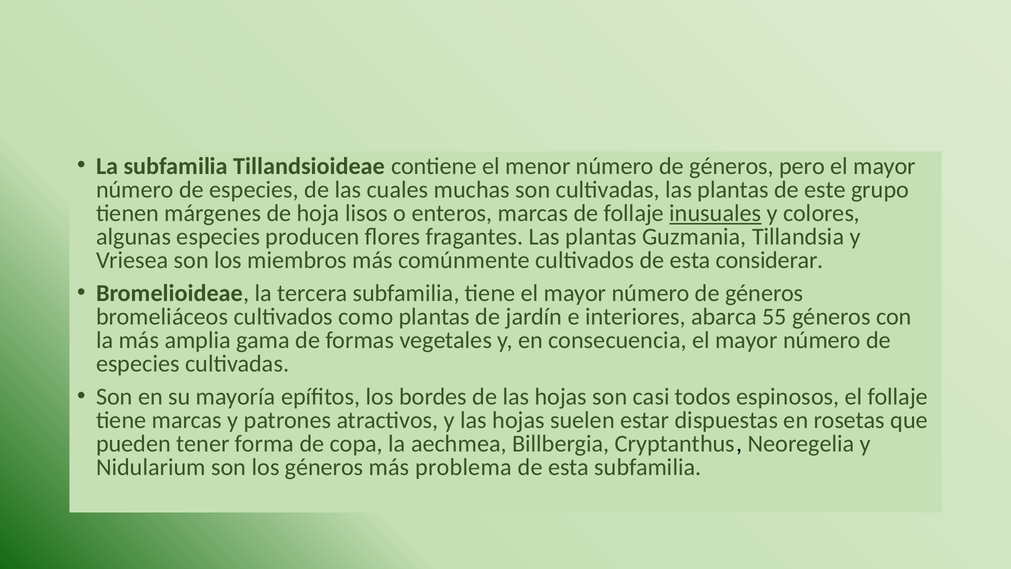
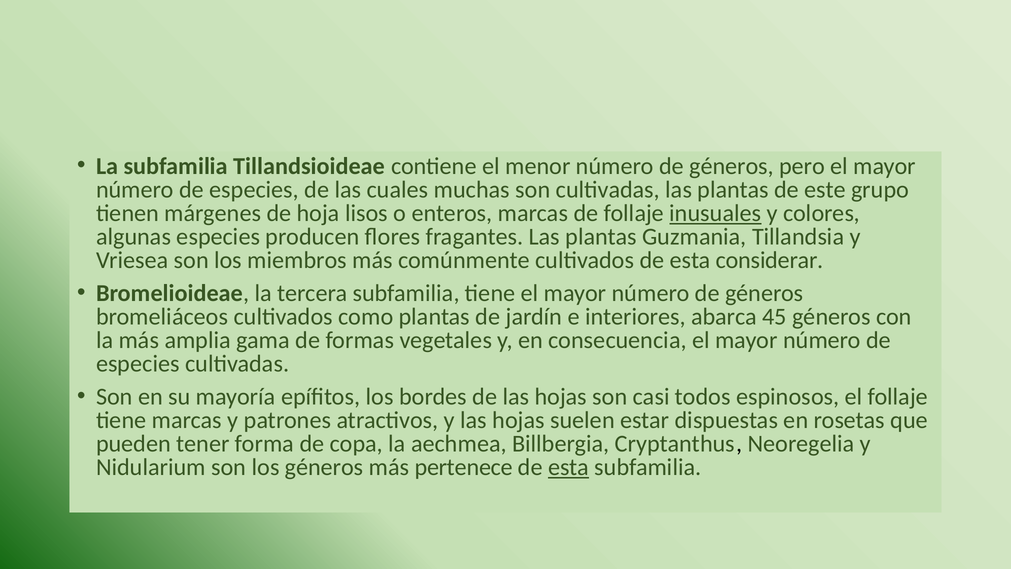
55: 55 -> 45
problema: problema -> pertenece
esta at (569, 467) underline: none -> present
